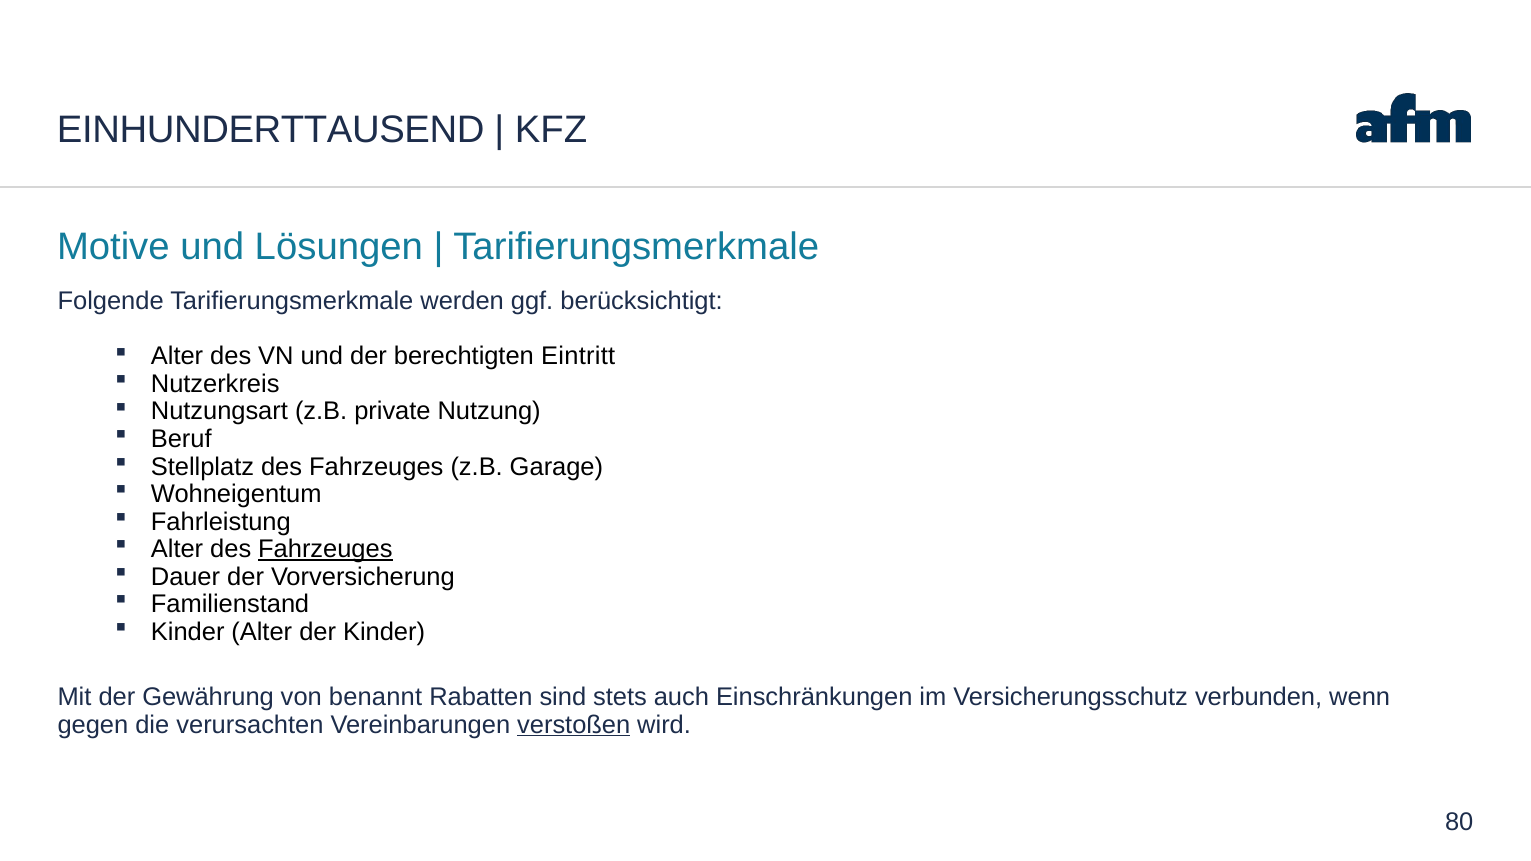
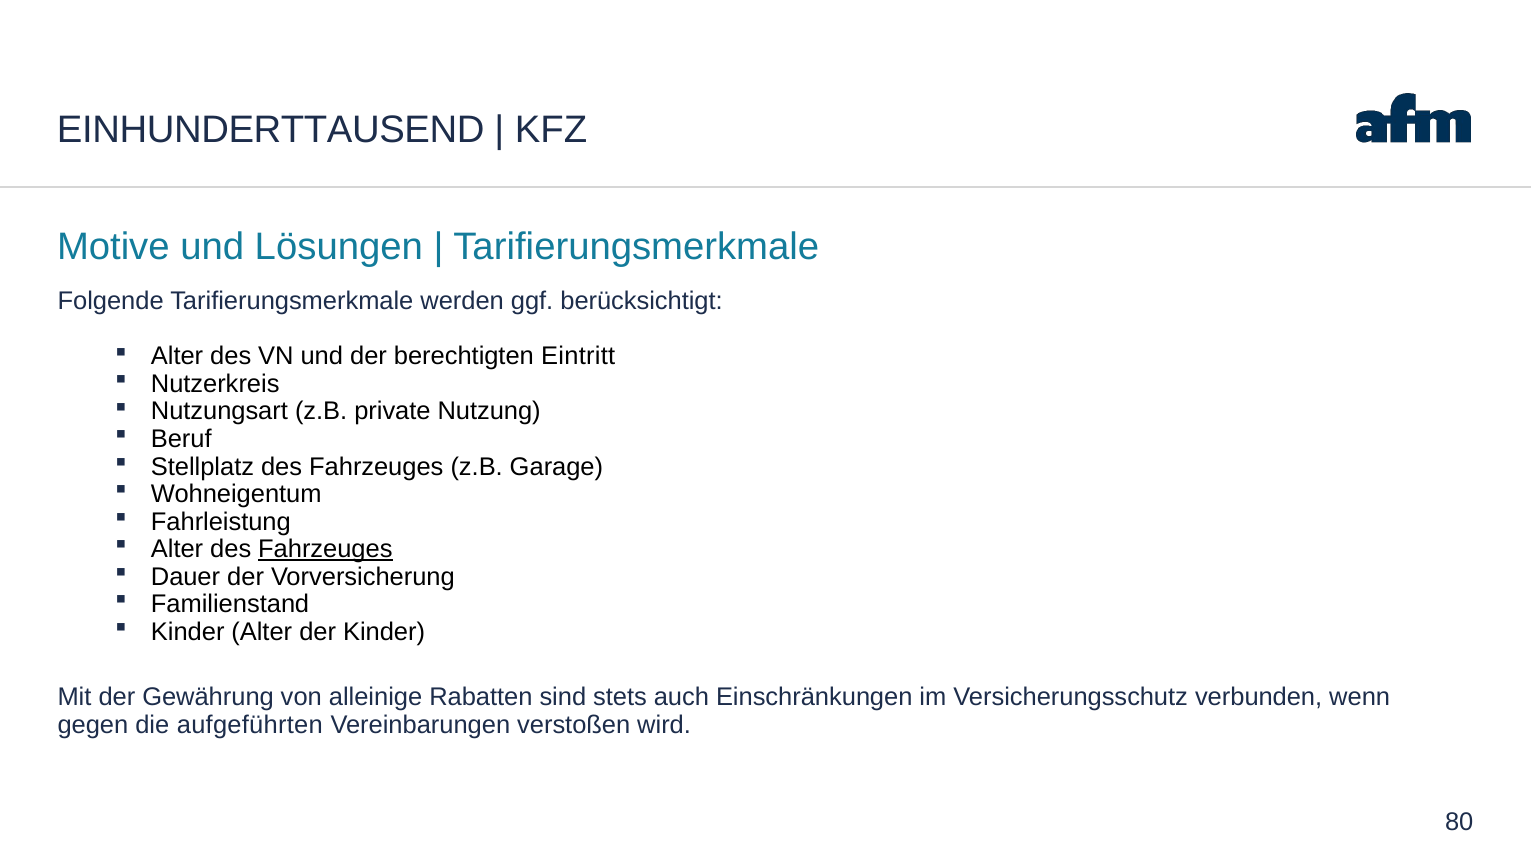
benannt: benannt -> alleinige
verursachten: verursachten -> aufgeführten
verstoßen underline: present -> none
